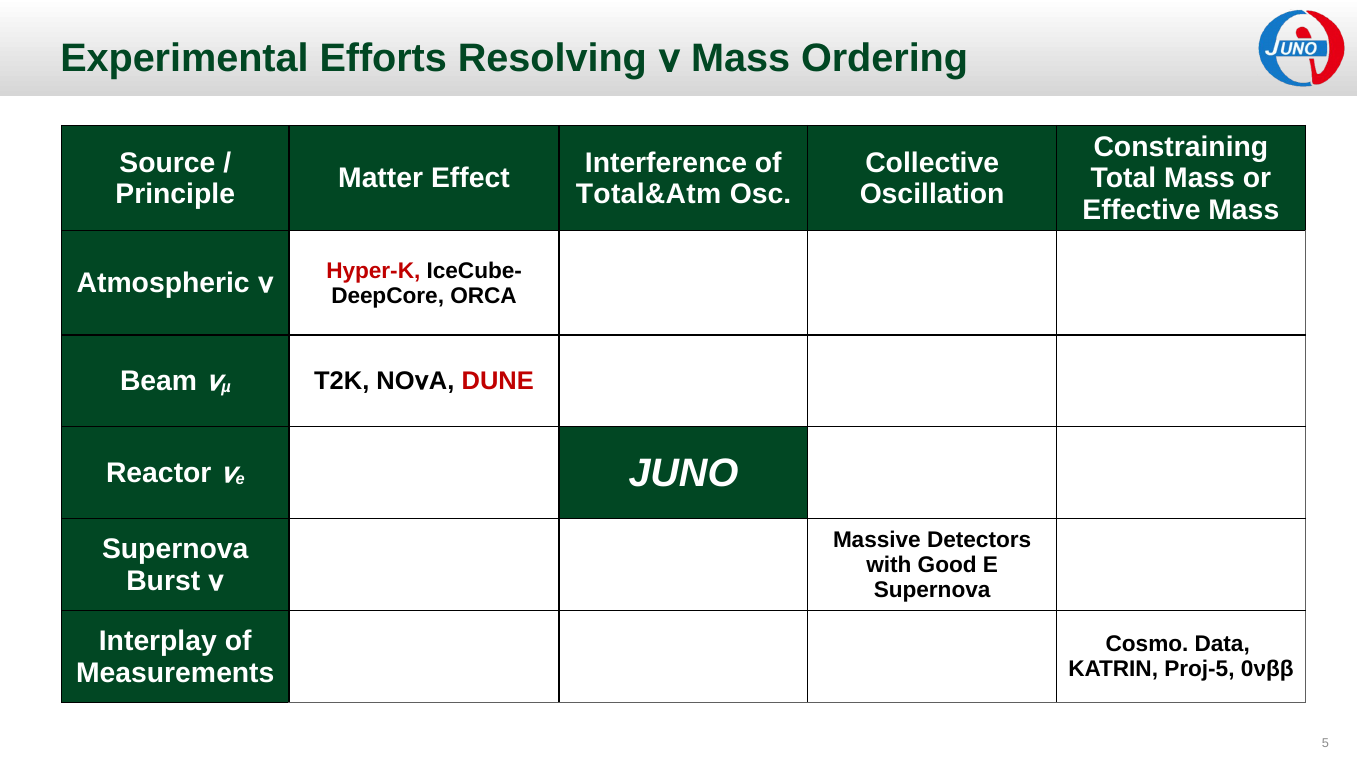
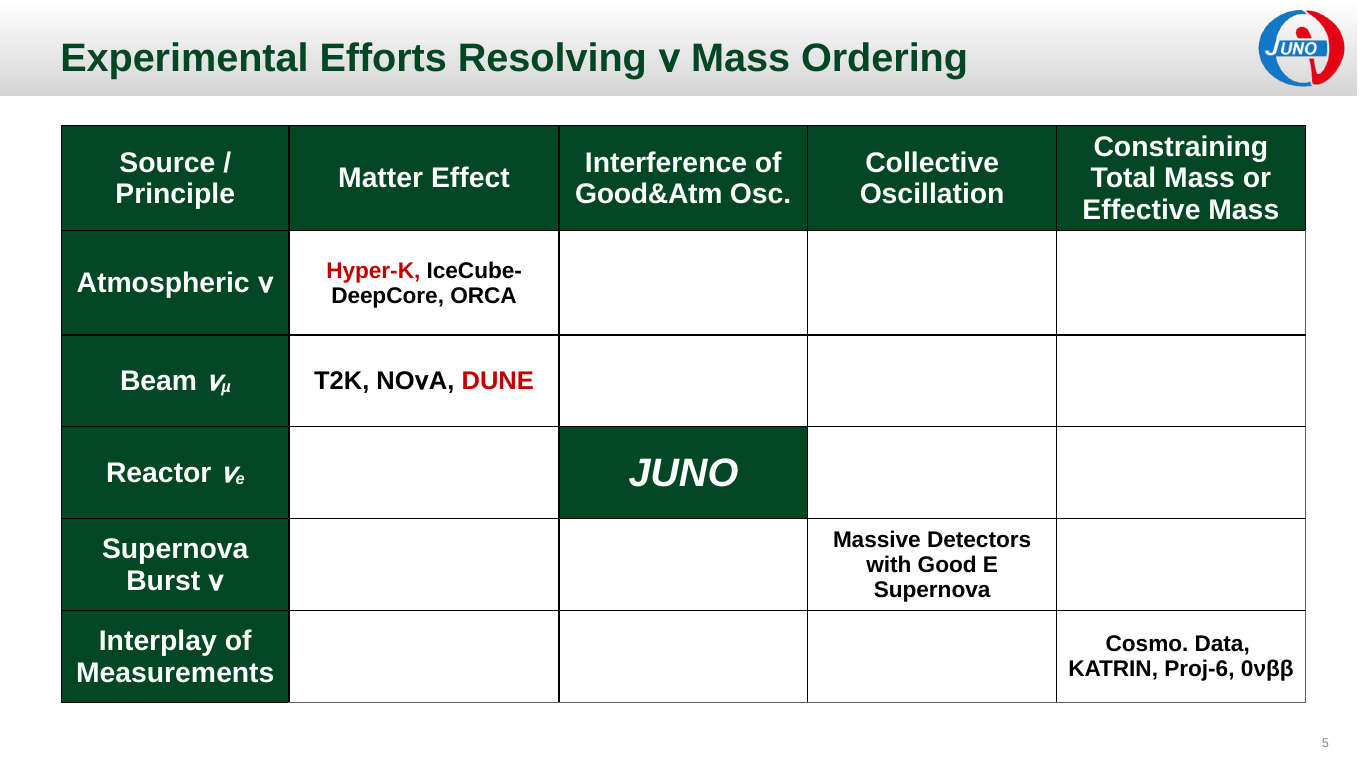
Total&Atm: Total&Atm -> Good&Atm
Proj-5: Proj-5 -> Proj-6
